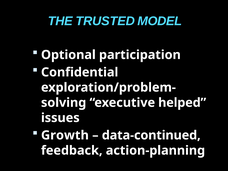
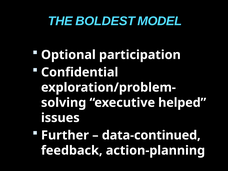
TRUSTED: TRUSTED -> BOLDEST
Growth: Growth -> Further
